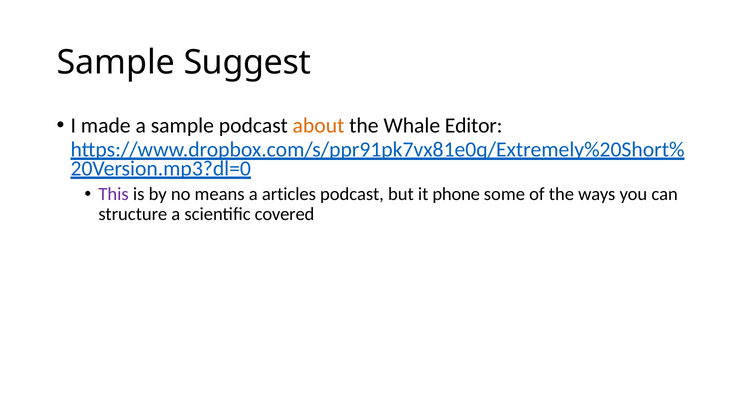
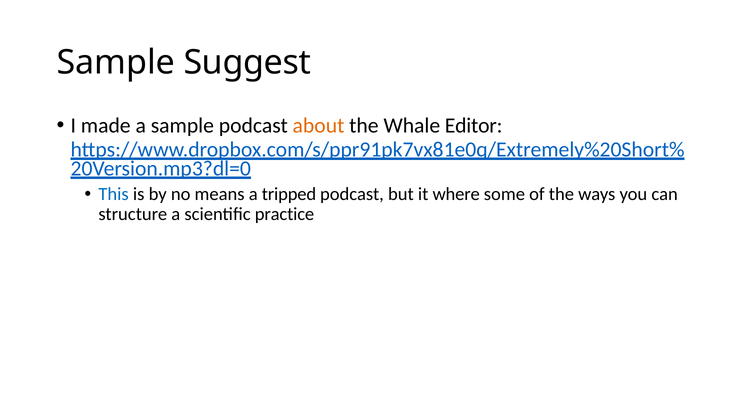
This colour: purple -> blue
articles: articles -> tripped
phone: phone -> where
covered: covered -> practice
